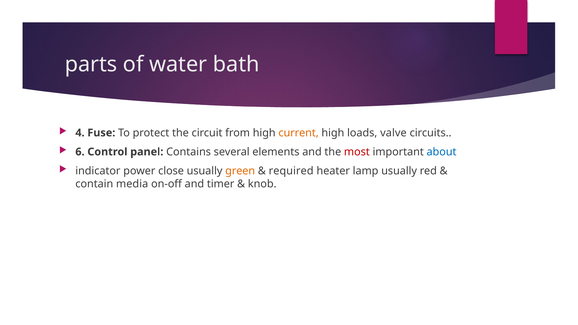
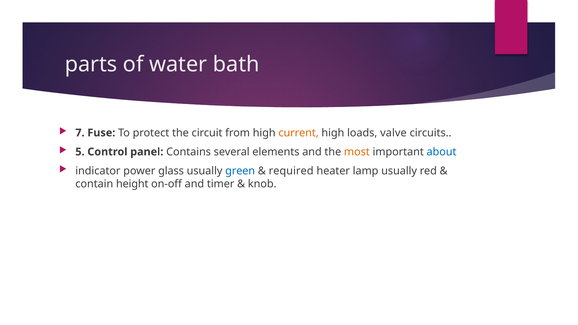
4: 4 -> 7
6: 6 -> 5
most colour: red -> orange
close: close -> glass
green colour: orange -> blue
media: media -> height
